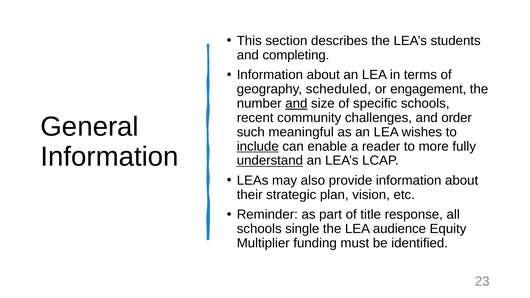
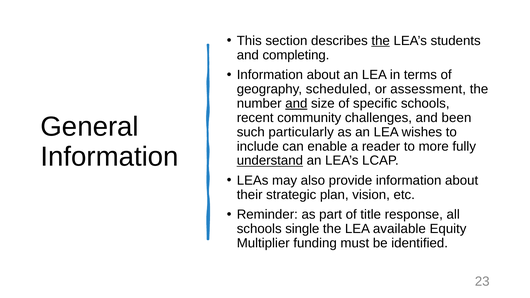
the at (381, 41) underline: none -> present
engagement: engagement -> assessment
order: order -> been
meaningful: meaningful -> particularly
include underline: present -> none
audience: audience -> available
